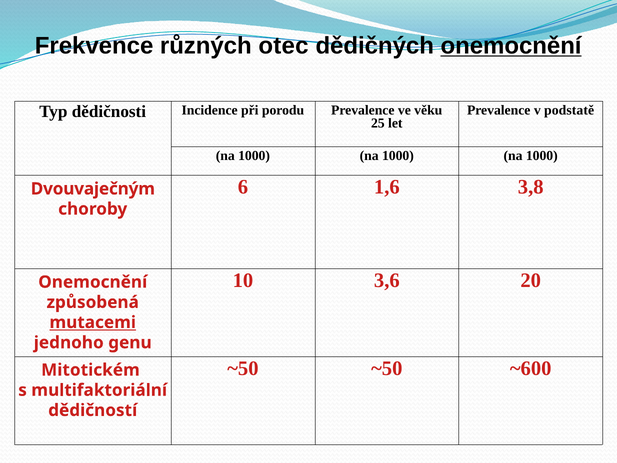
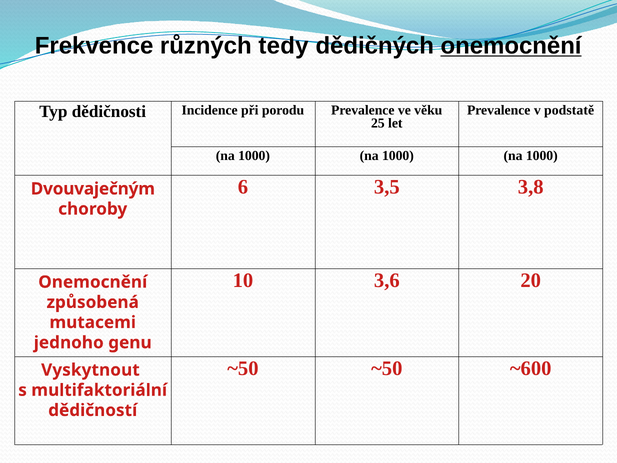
otec: otec -> tedy
1,6: 1,6 -> 3,5
mutacemi underline: present -> none
Mitotickém: Mitotickém -> Vyskytnout
